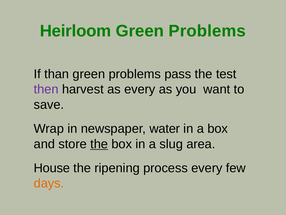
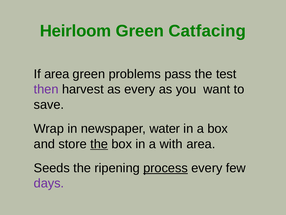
Problems at (207, 31): Problems -> Catfacing
If than: than -> area
slug: slug -> with
House: House -> Seeds
process underline: none -> present
days colour: orange -> purple
